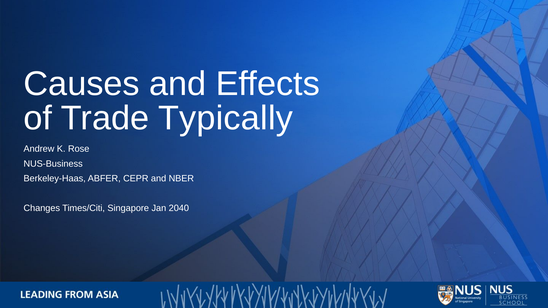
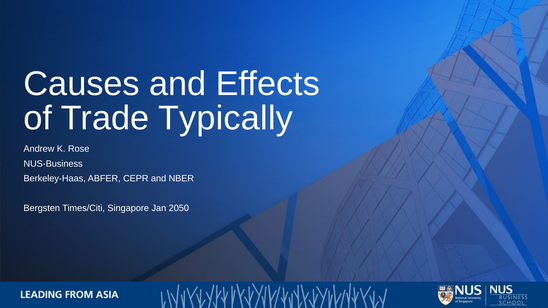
Changes: Changes -> Bergsten
2040: 2040 -> 2050
